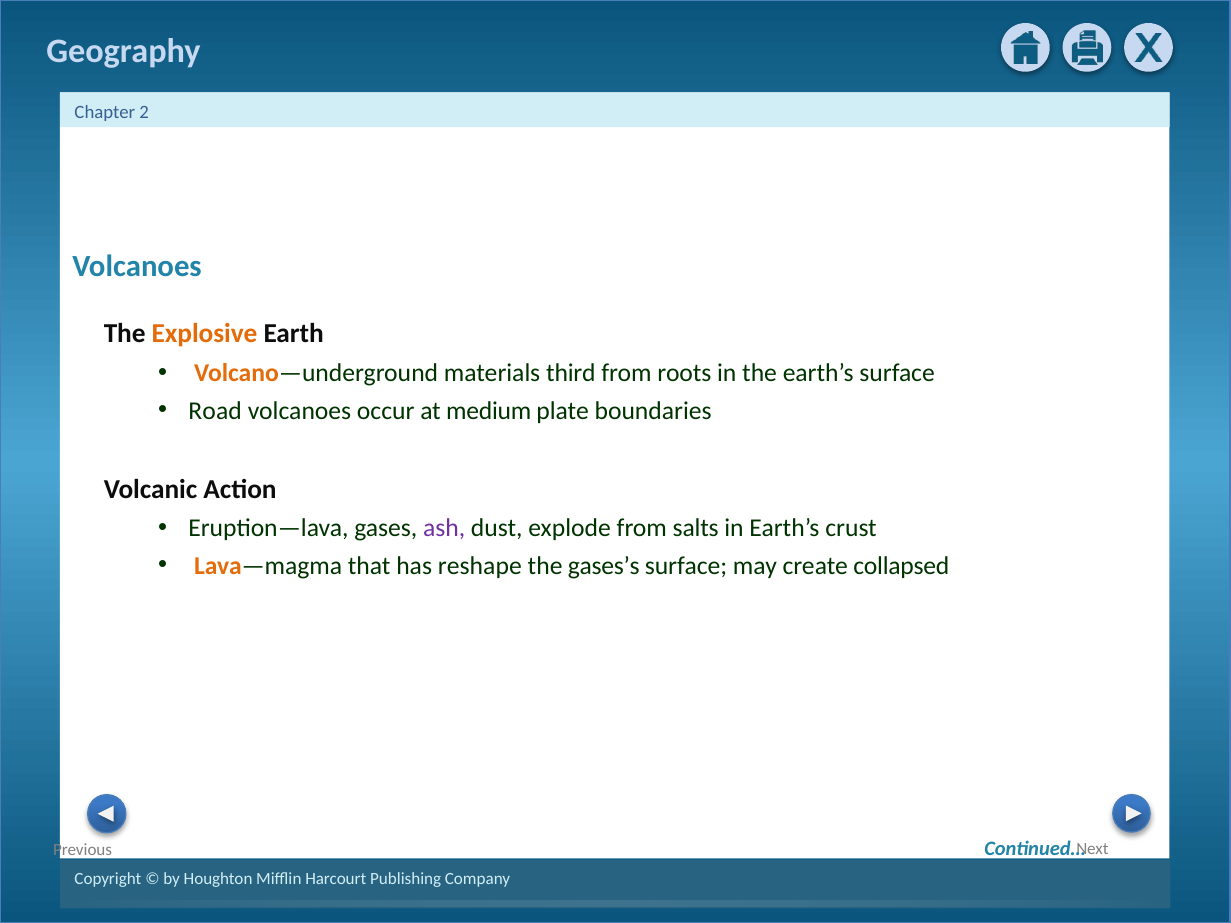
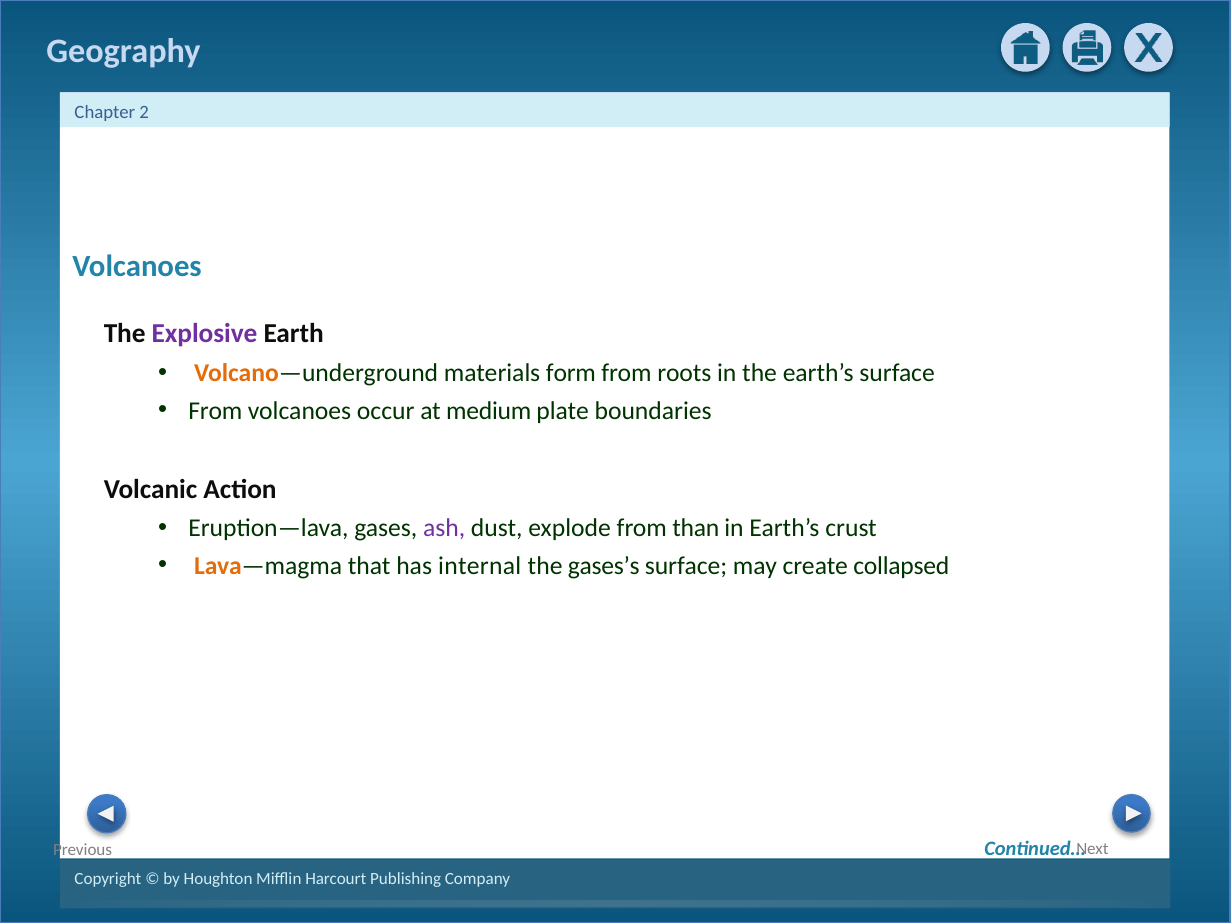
Explosive colour: orange -> purple
third: third -> form
Road at (215, 411): Road -> From
salts: salts -> than
reshape: reshape -> internal
